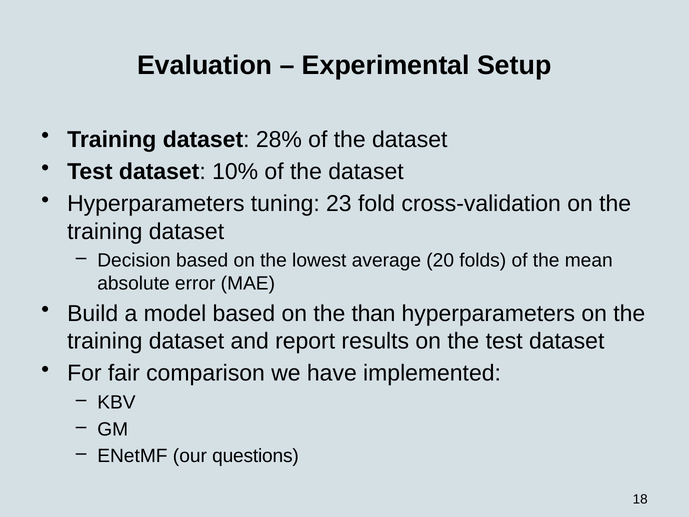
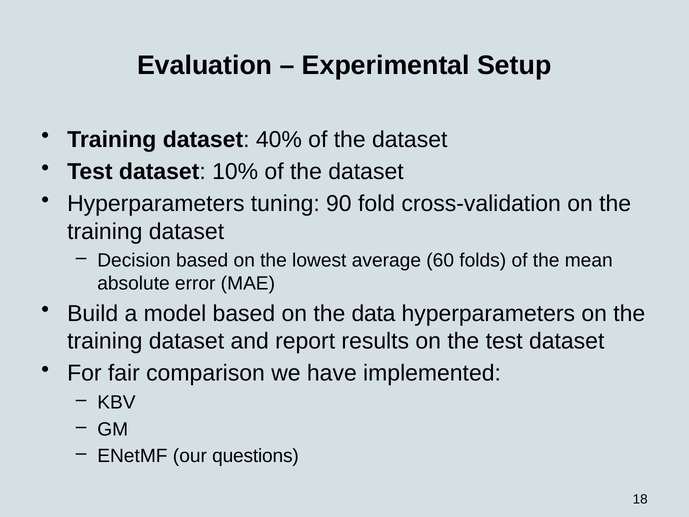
28%: 28% -> 40%
23: 23 -> 90
20: 20 -> 60
than: than -> data
